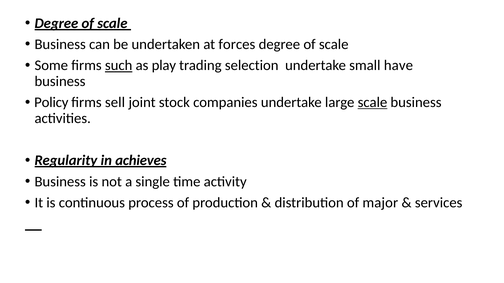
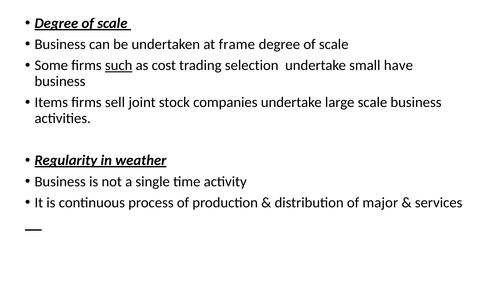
forces: forces -> frame
play: play -> cost
Policy: Policy -> Items
scale at (372, 103) underline: present -> none
achieves: achieves -> weather
